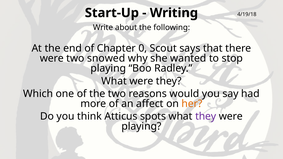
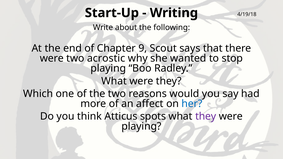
0: 0 -> 9
snowed: snowed -> acrostic
her colour: orange -> blue
